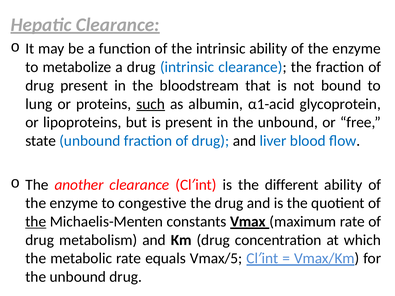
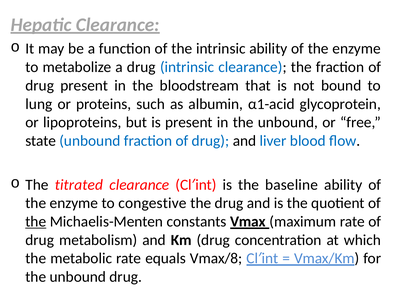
such underline: present -> none
another: another -> titrated
different: different -> baseline
Vmax/5: Vmax/5 -> Vmax/8
